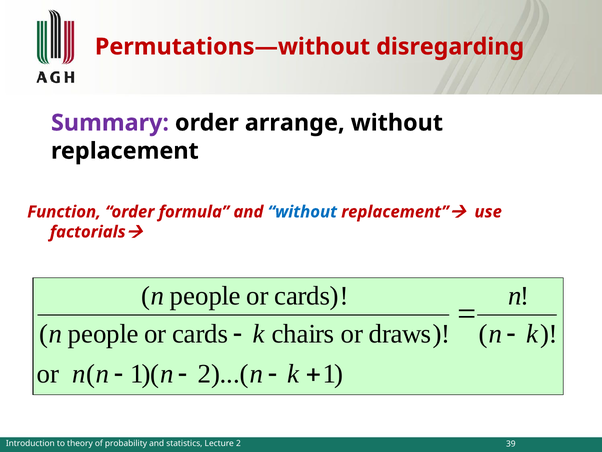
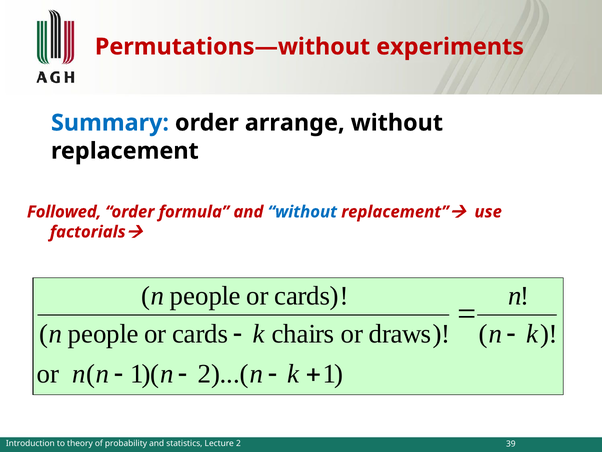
disregarding: disregarding -> experiments
Summary colour: purple -> blue
Function: Function -> Followed
